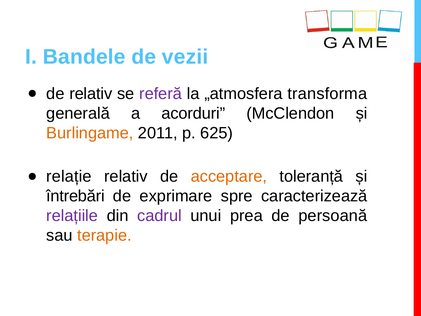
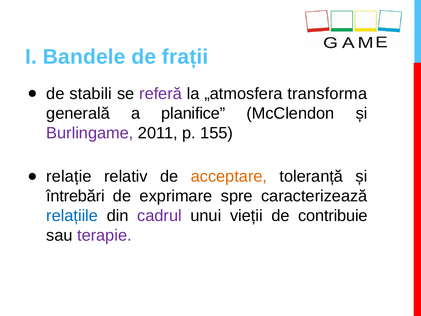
vezii: vezii -> frații
de relativ: relativ -> stabili
acorduri: acorduri -> planifice
Burlingame colour: orange -> purple
625: 625 -> 155
relațiile colour: purple -> blue
prea: prea -> vieții
persoană: persoană -> contribuie
terapie colour: orange -> purple
